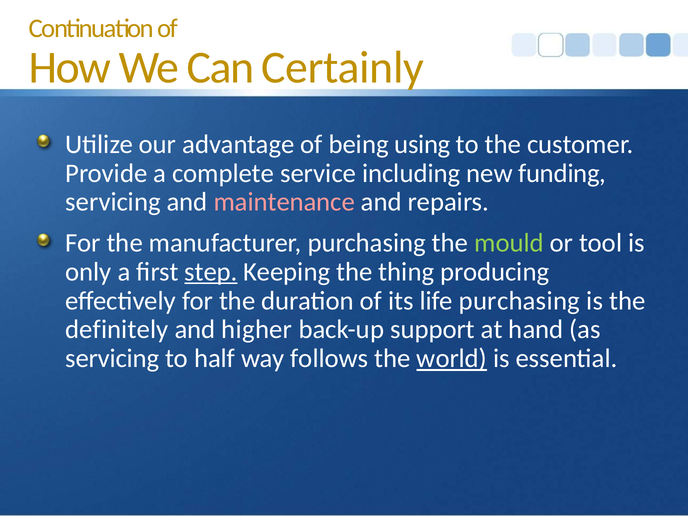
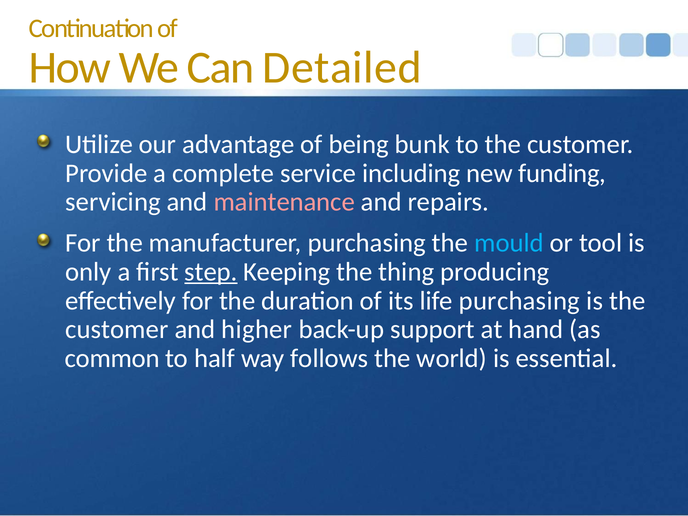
Certainly: Certainly -> Detailed
using: using -> bunk
mould colour: light green -> light blue
definitely at (117, 330): definitely -> customer
servicing at (112, 359): servicing -> common
world underline: present -> none
